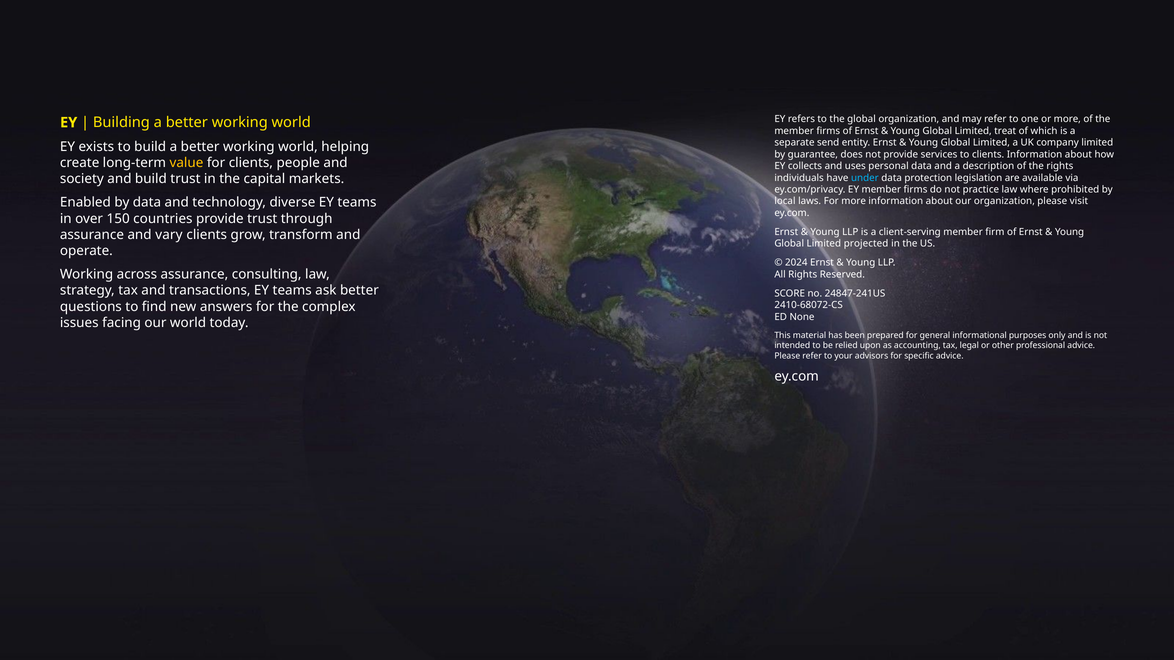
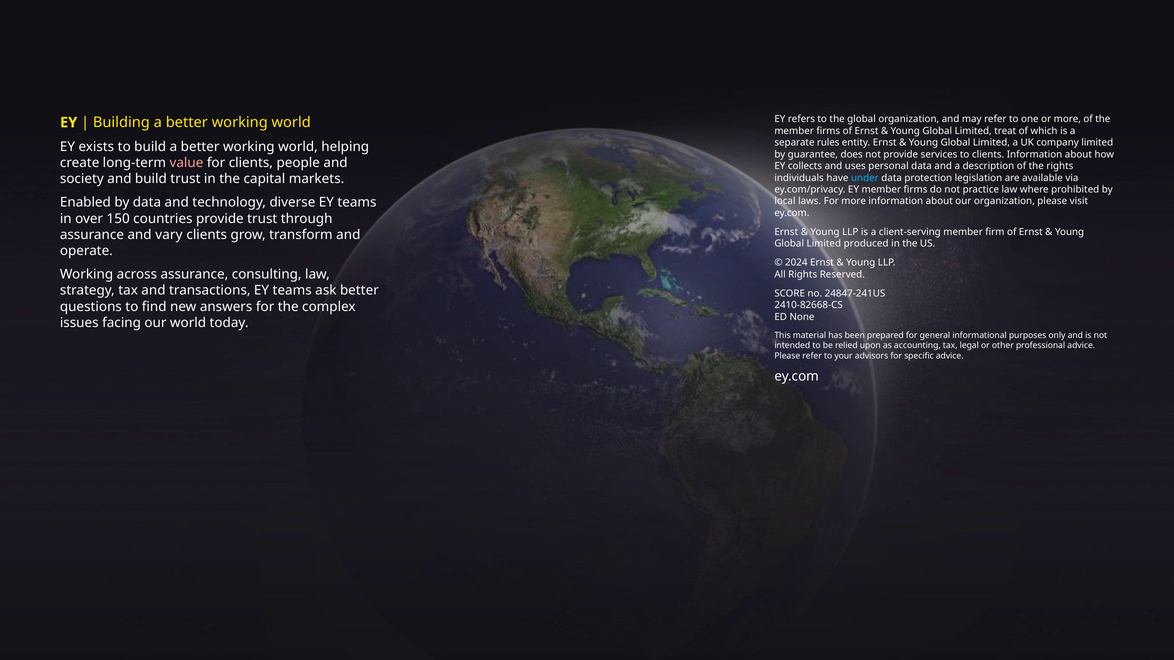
send: send -> rules
value colour: yellow -> pink
projected: projected -> produced
2410-68072-CS: 2410-68072-CS -> 2410-82668-CS
